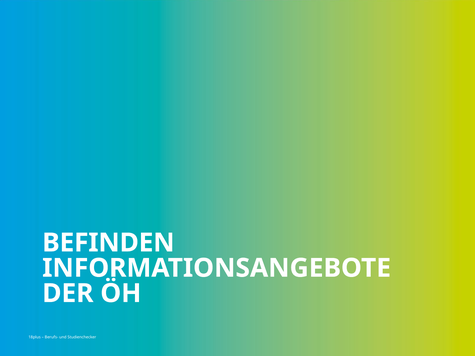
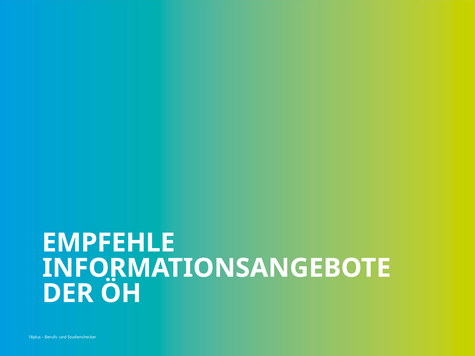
BEFINDEN: BEFINDEN -> EMPFEHLE
